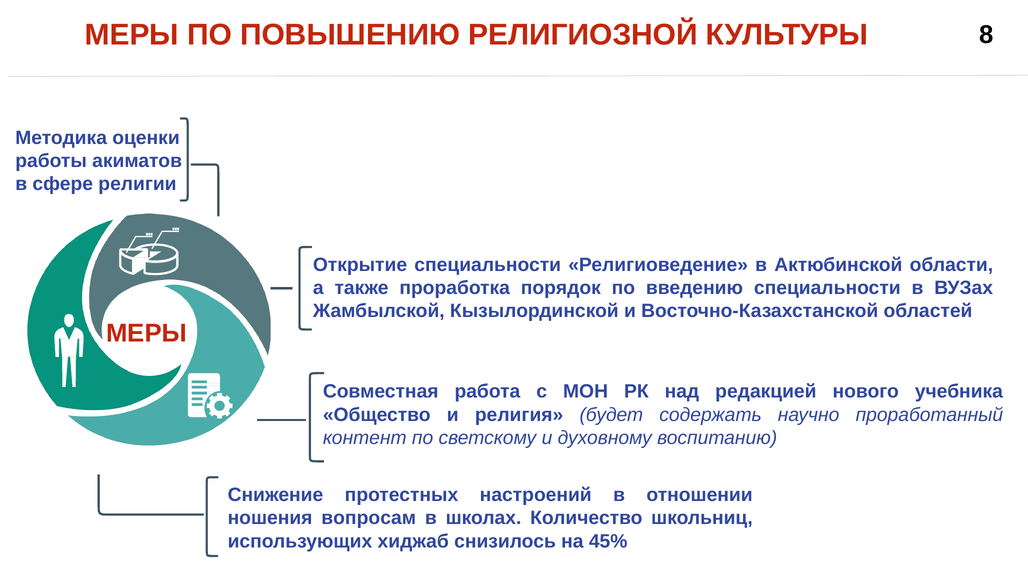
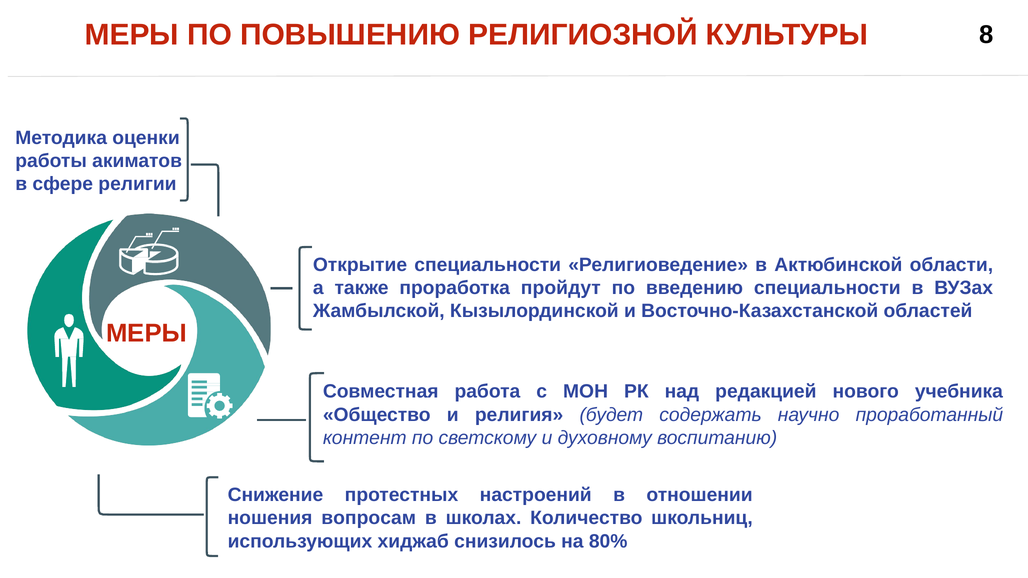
порядок: порядок -> пройдут
45%: 45% -> 80%
